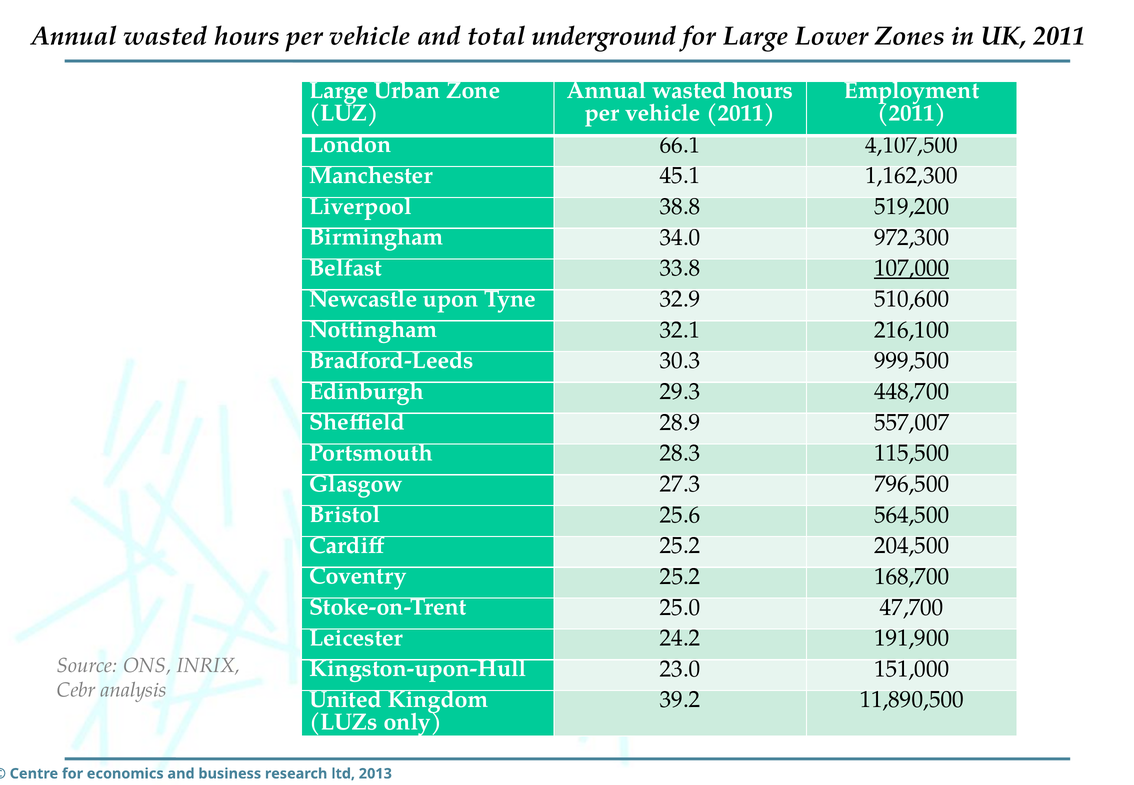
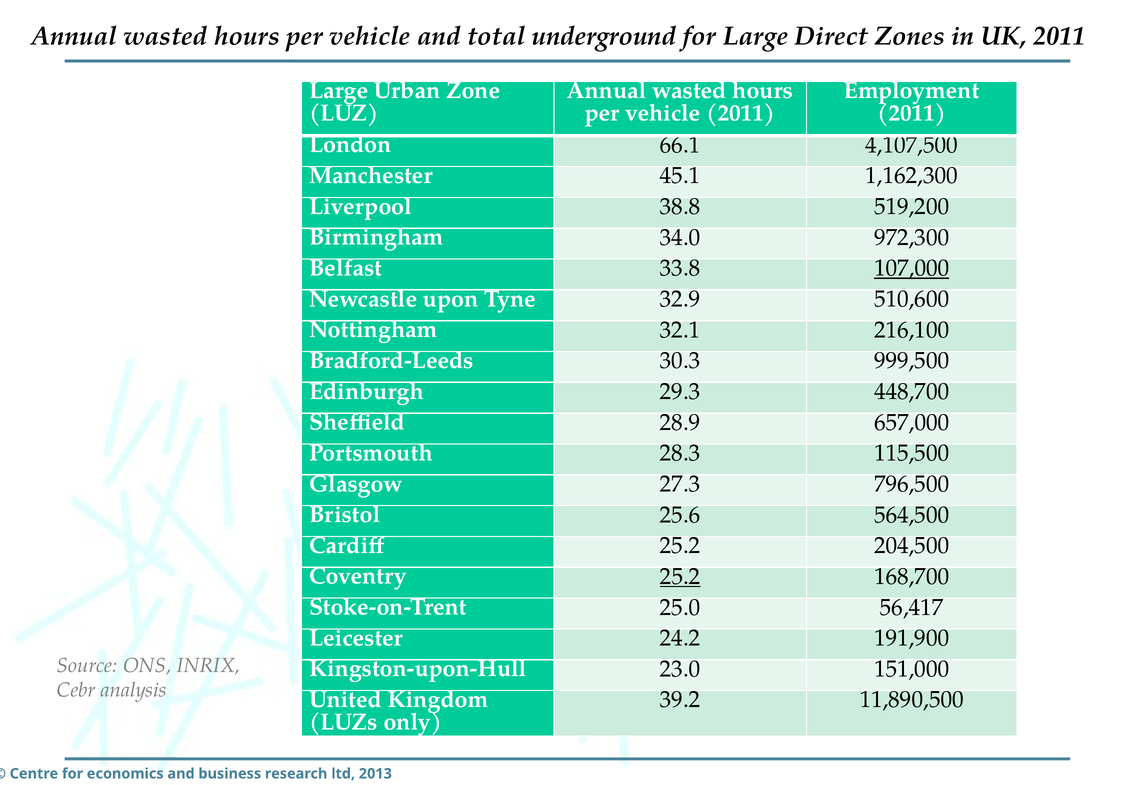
Lower: Lower -> Direct
557,007: 557,007 -> 657,000
25.2 at (680, 577) underline: none -> present
47,700: 47,700 -> 56,417
